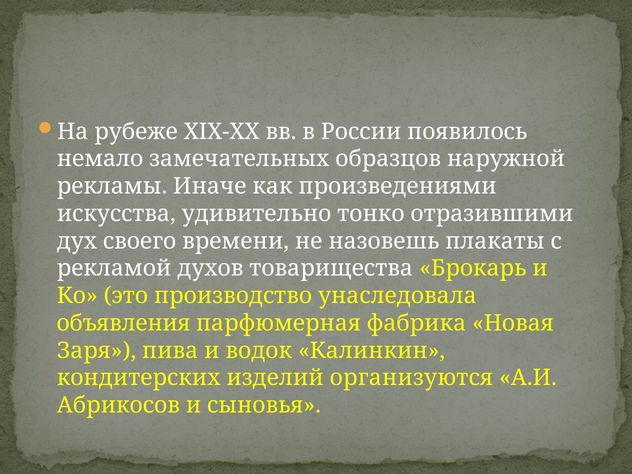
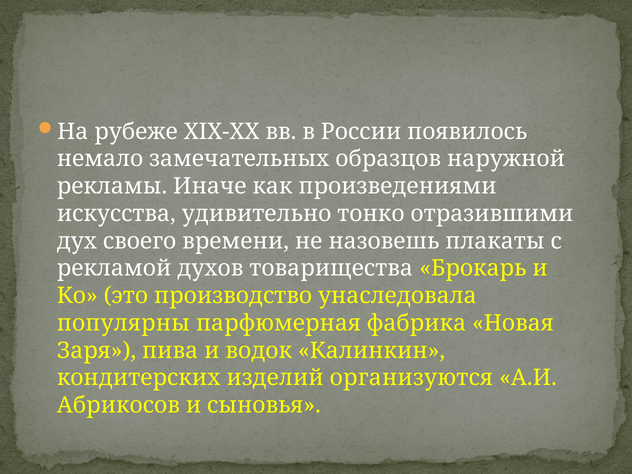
объявления: объявления -> популярны
